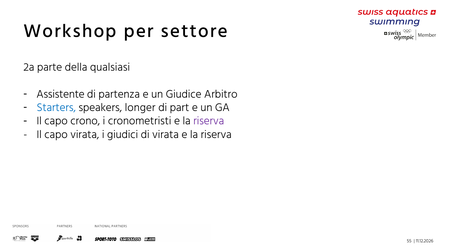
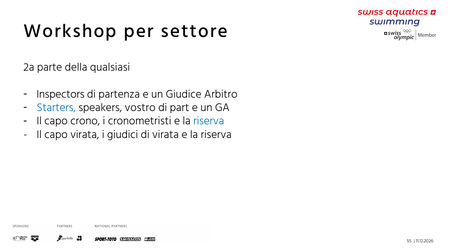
Assistente: Assistente -> Inspectors
longer: longer -> vostro
riserva at (209, 121) colour: purple -> blue
